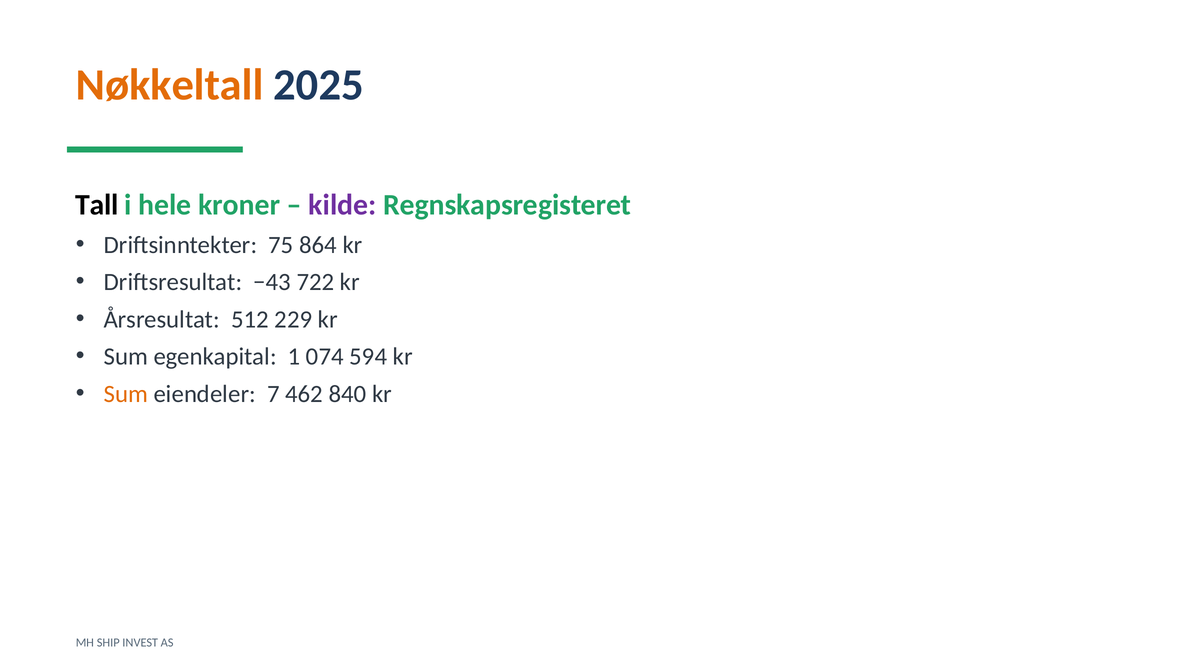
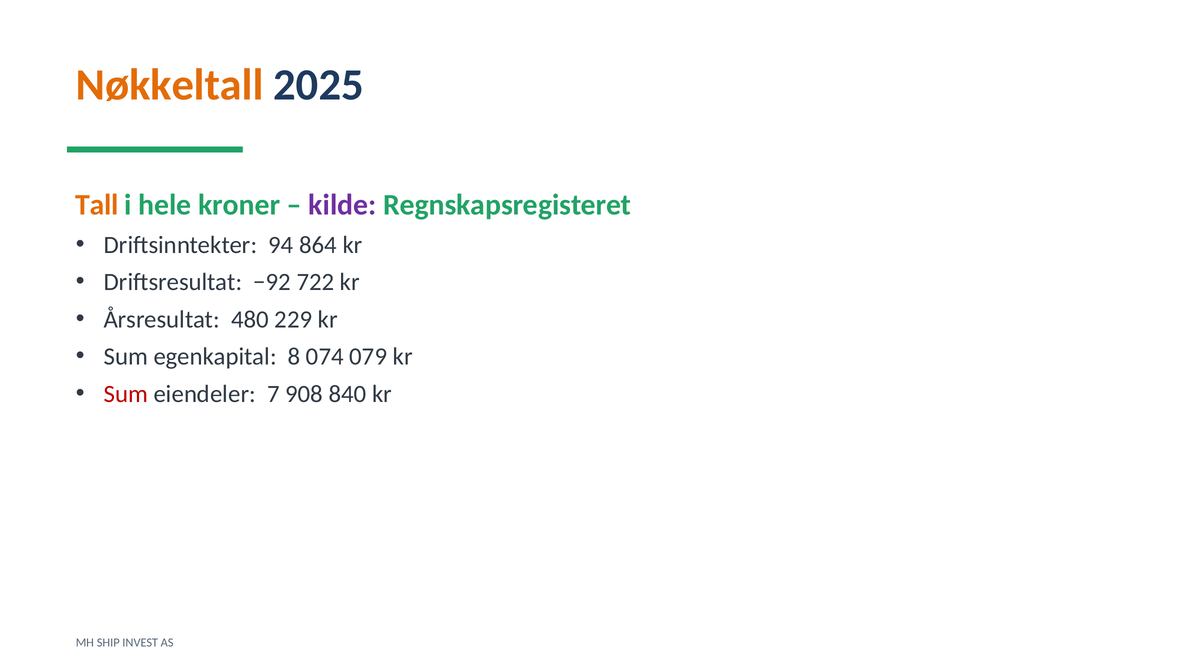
Tall colour: black -> orange
75: 75 -> 94
−43: −43 -> −92
512: 512 -> 480
1: 1 -> 8
594: 594 -> 079
Sum at (126, 394) colour: orange -> red
462: 462 -> 908
